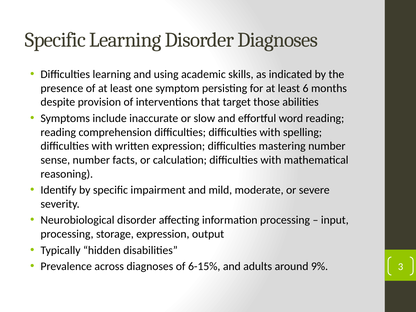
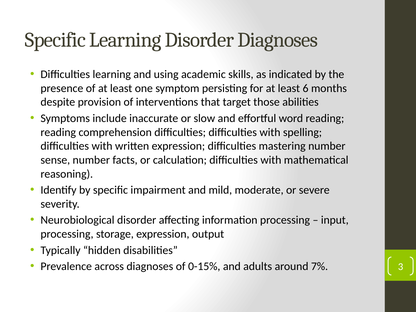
6-15%: 6-15% -> 0-15%
9%: 9% -> 7%
